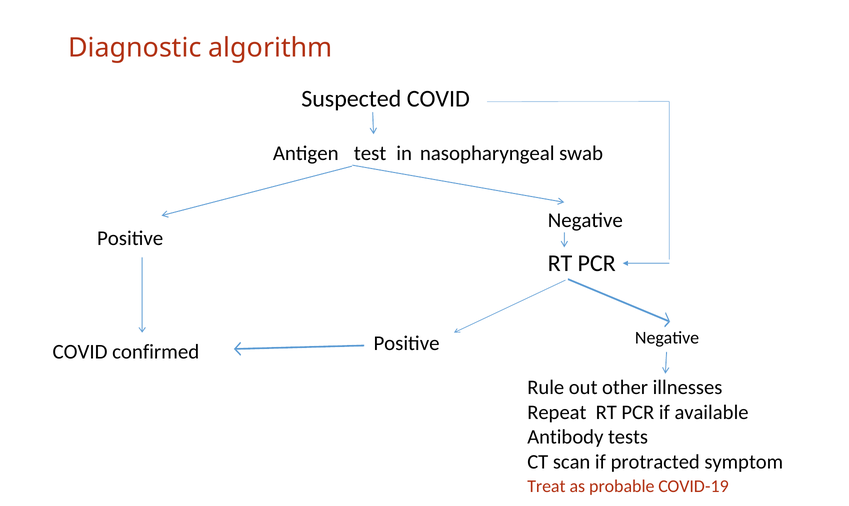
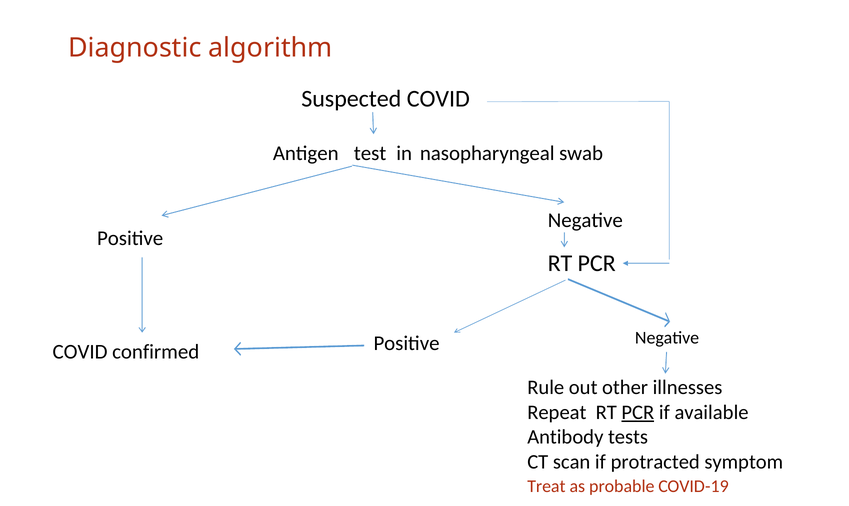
PCR at (638, 412) underline: none -> present
